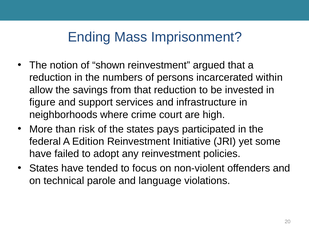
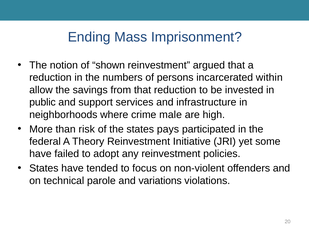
figure: figure -> public
court: court -> male
Edition: Edition -> Theory
language: language -> variations
